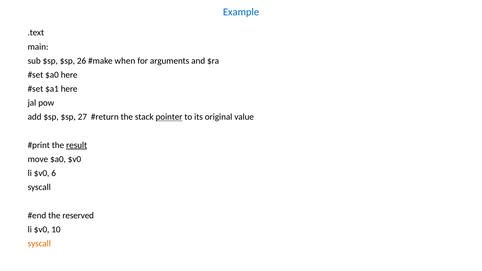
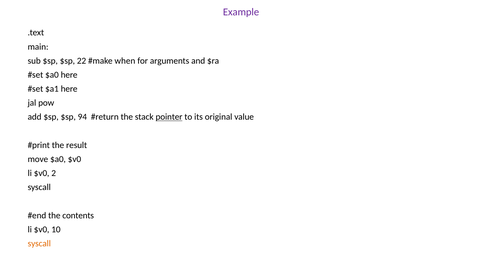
Example colour: blue -> purple
26: 26 -> 22
27: 27 -> 94
result underline: present -> none
6: 6 -> 2
reserved: reserved -> contents
